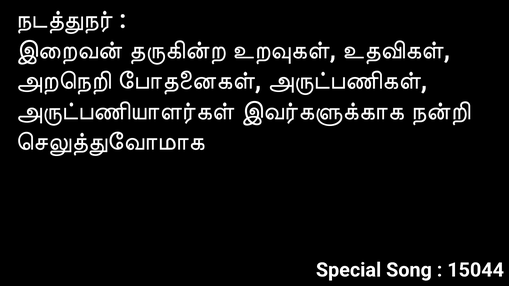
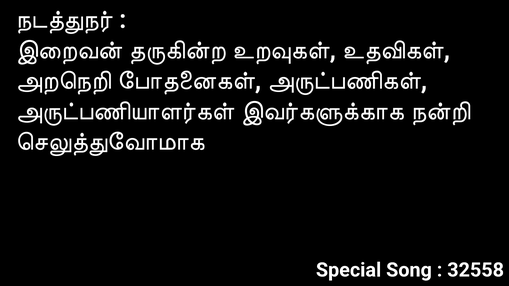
15044: 15044 -> 32558
